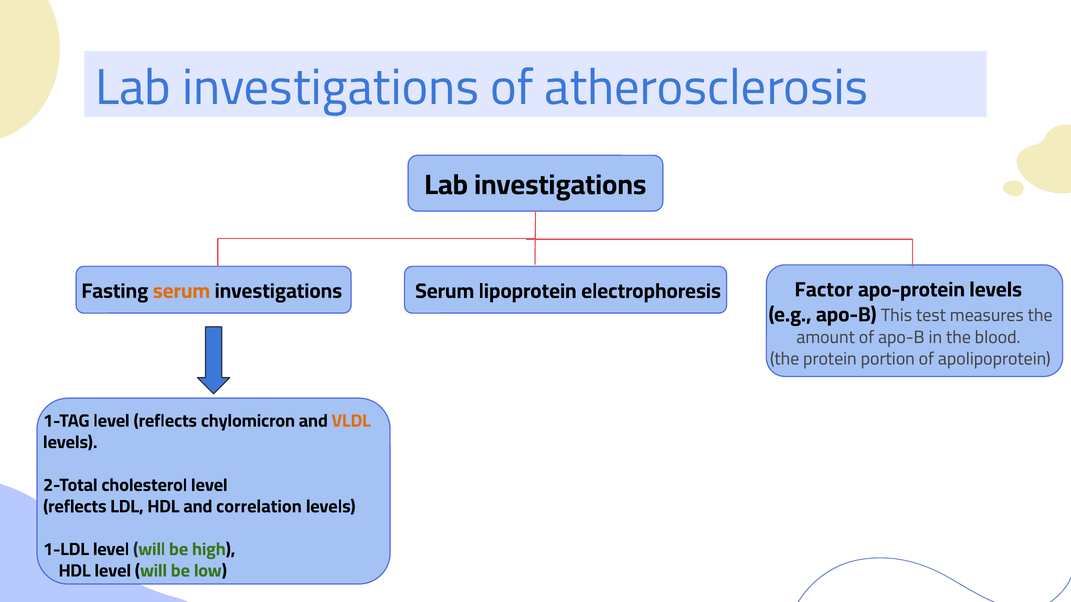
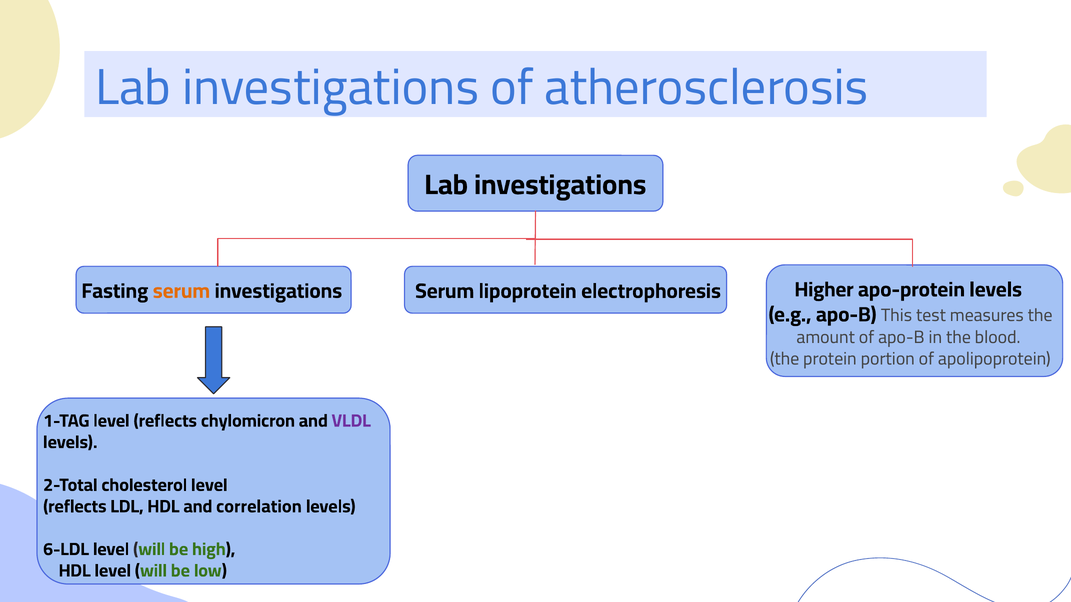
Factor: Factor -> Higher
VLDL colour: orange -> purple
1-LDL: 1-LDL -> 6-LDL
